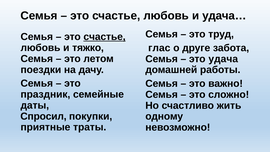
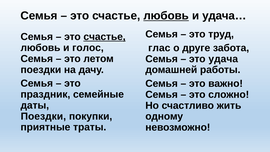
любовь at (166, 16) underline: none -> present
тяжко: тяжко -> голос
Спросил at (43, 116): Спросил -> Поездки
